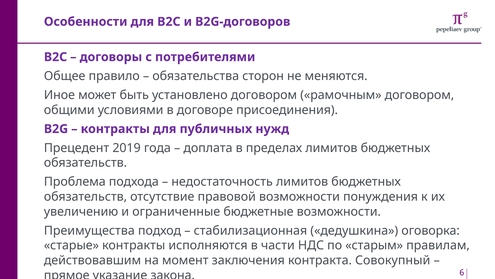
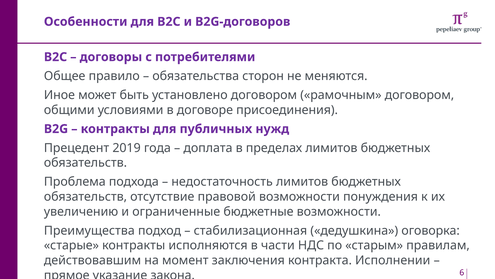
Совокупный: Совокупный -> Исполнении
